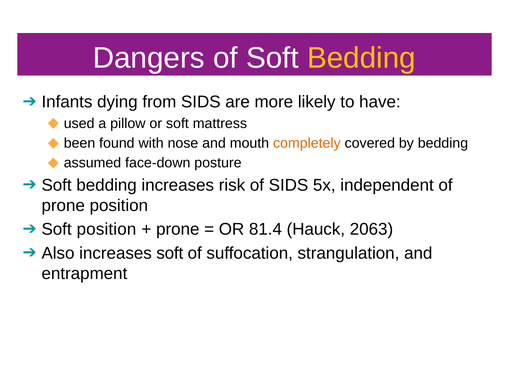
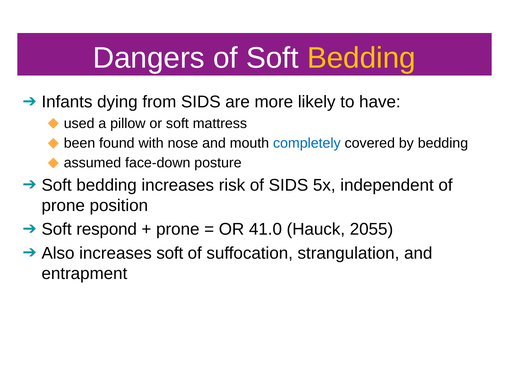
completely colour: orange -> blue
Soft position: position -> respond
81.4: 81.4 -> 41.0
2063: 2063 -> 2055
